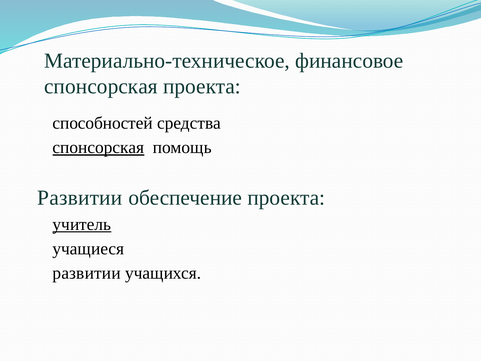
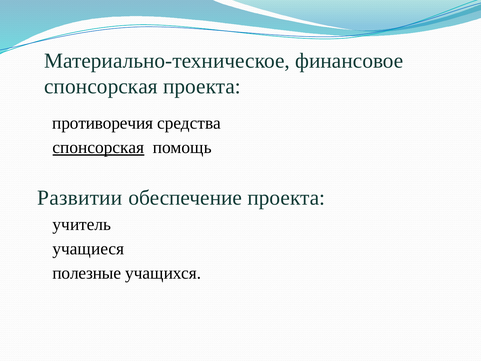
способностей: способностей -> противоречия
учитель underline: present -> none
развитии at (87, 273): развитии -> полезные
